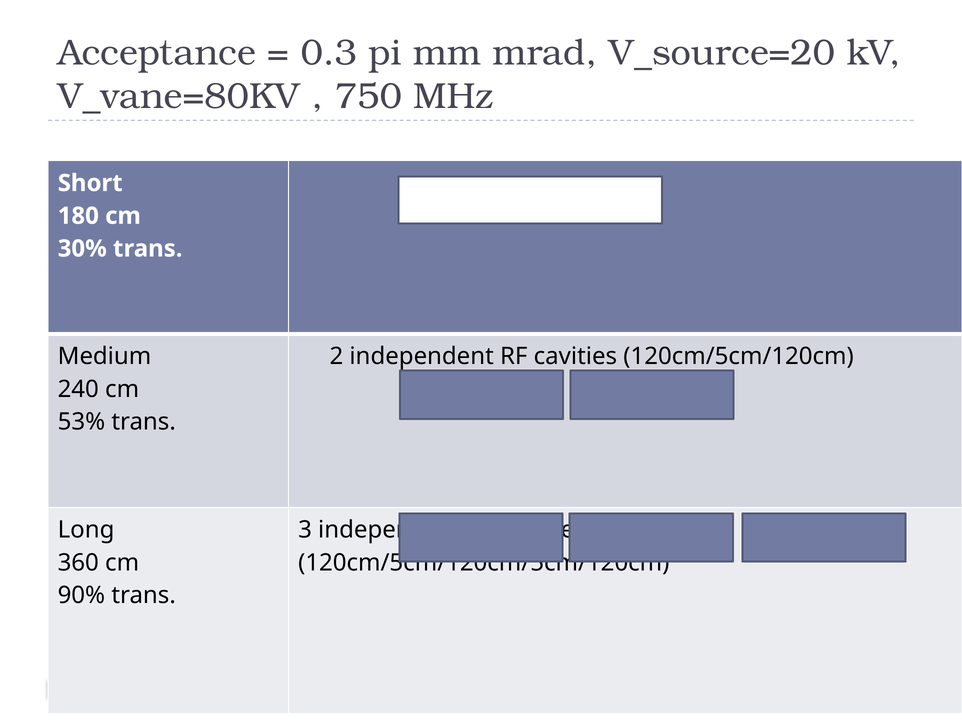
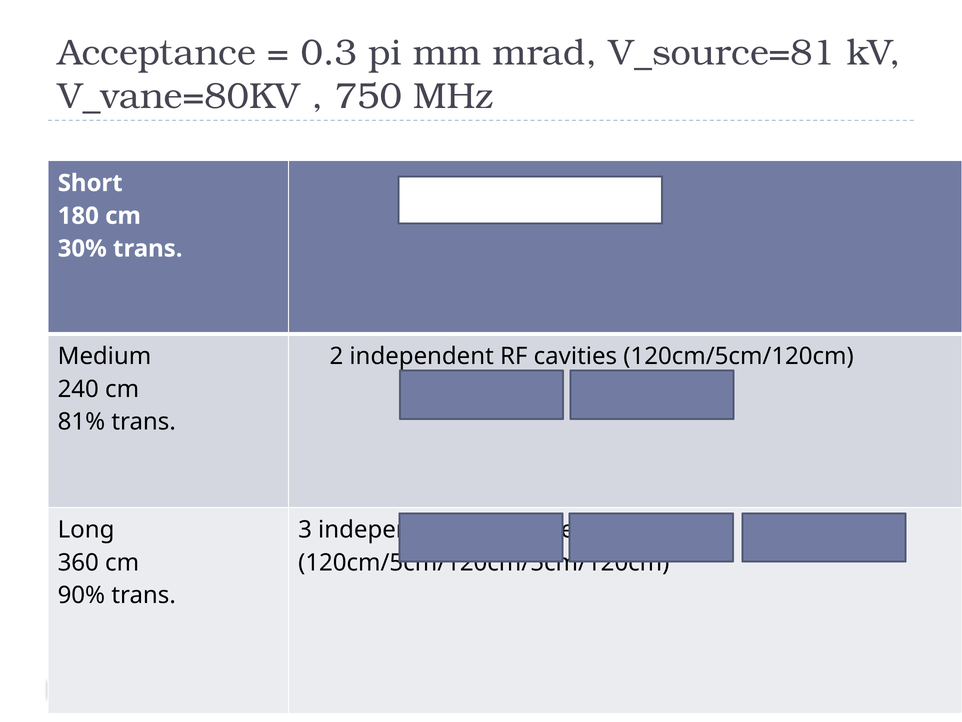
V_source=20: V_source=20 -> V_source=81
53%: 53% -> 81%
